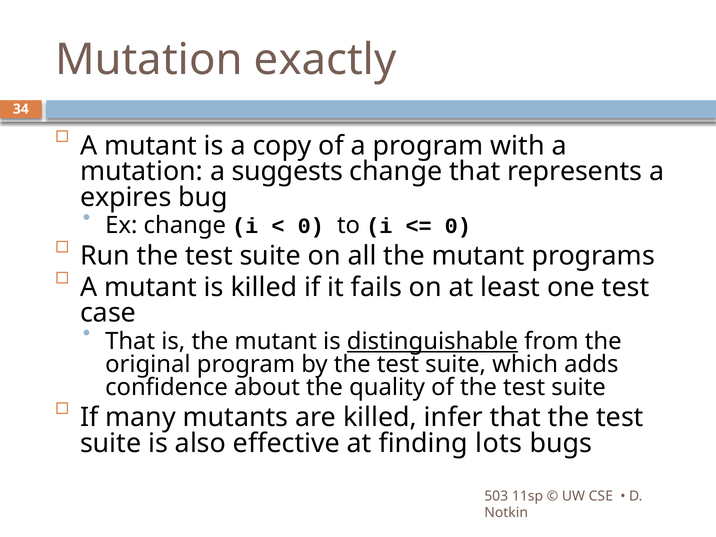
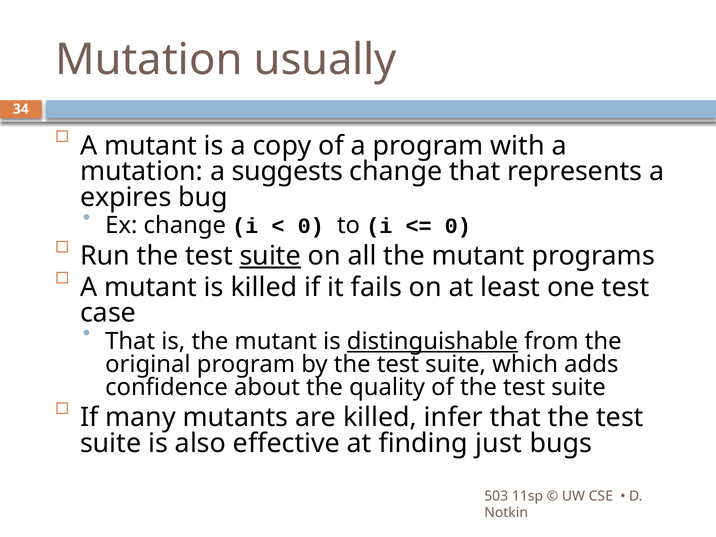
exactly: exactly -> usually
suite at (270, 256) underline: none -> present
lots: lots -> just
